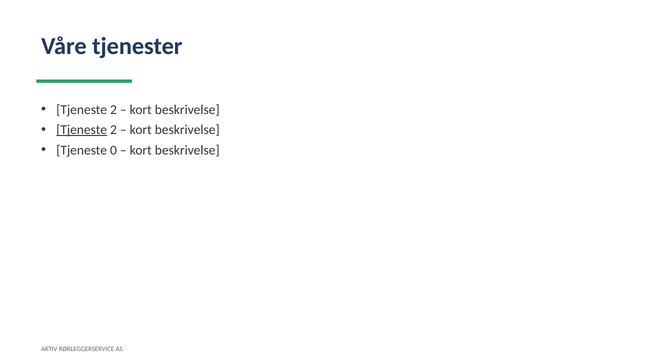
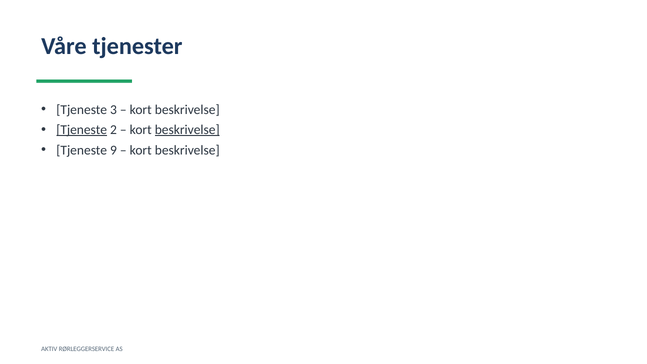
2 at (113, 110): 2 -> 3
beskrivelse at (187, 130) underline: none -> present
0: 0 -> 9
